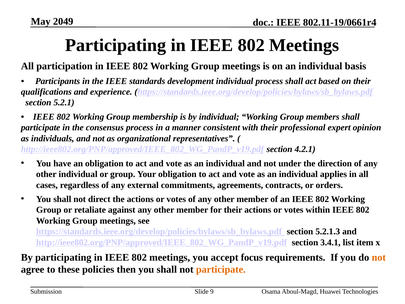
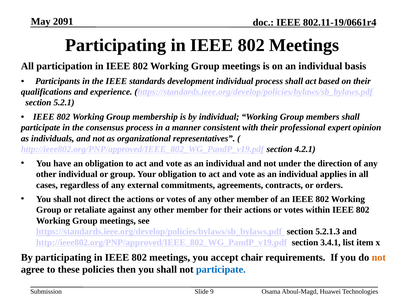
2049: 2049 -> 2091
focus: focus -> chair
participate at (221, 269) colour: orange -> blue
